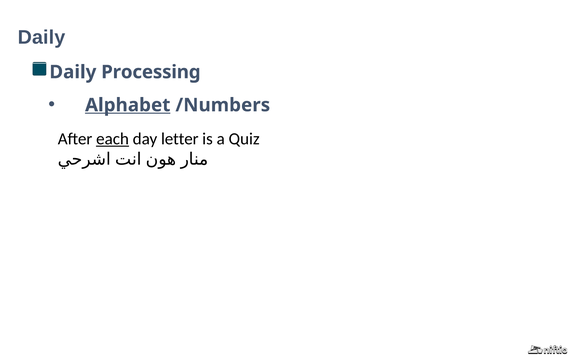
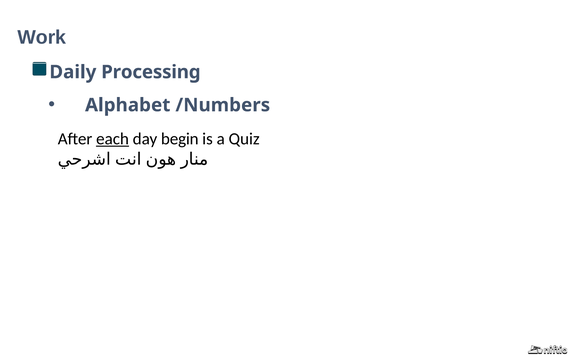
Daily at (42, 37): Daily -> Work
Alphabet underline: present -> none
letter: letter -> begin
